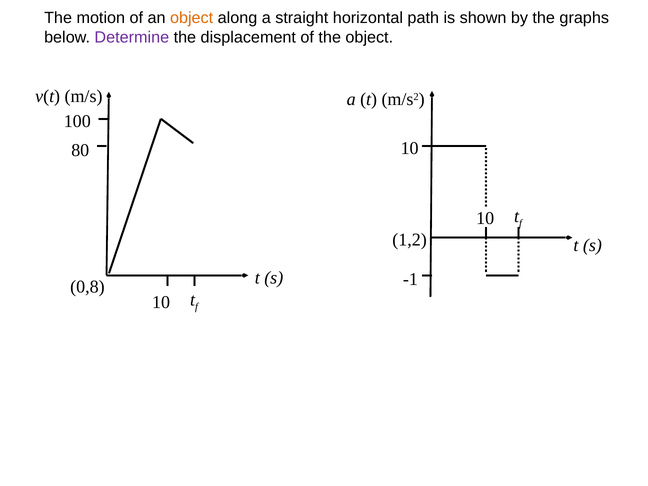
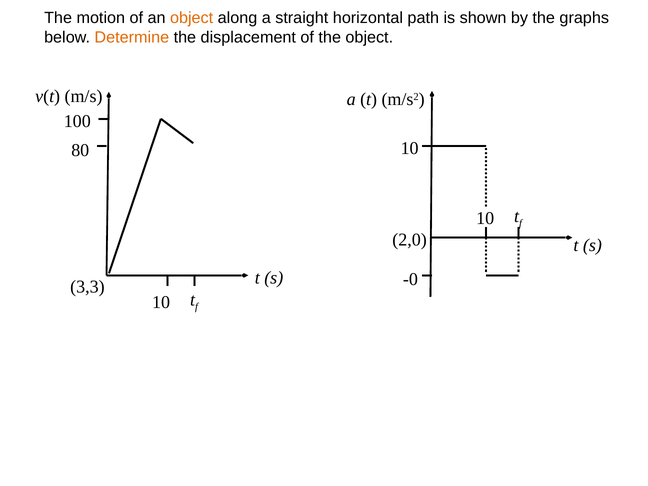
Determine colour: purple -> orange
1,2: 1,2 -> 2,0
-1: -1 -> -0
0,8: 0,8 -> 3,3
